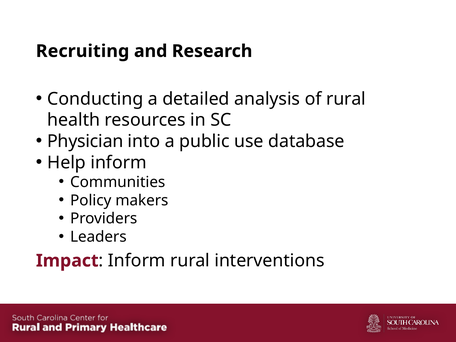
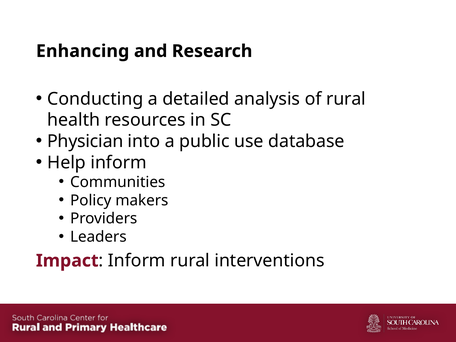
Recruiting: Recruiting -> Enhancing
